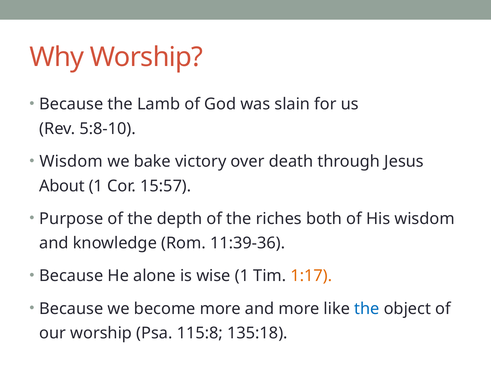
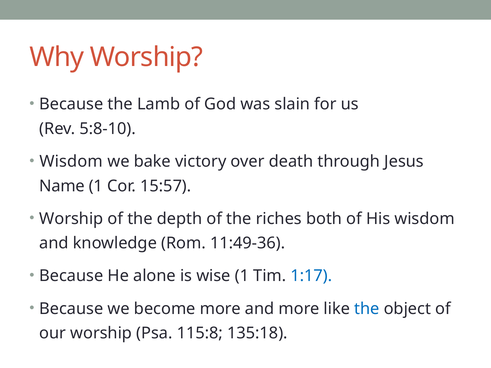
About: About -> Name
Purpose at (71, 219): Purpose -> Worship
11:39-36: 11:39-36 -> 11:49-36
1:17 colour: orange -> blue
